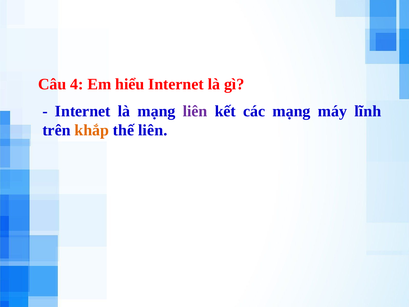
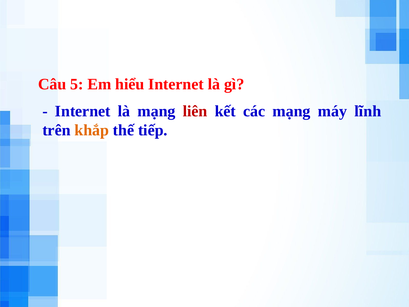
4: 4 -> 5
liên at (195, 111) colour: purple -> red
thế liên: liên -> tiếp
